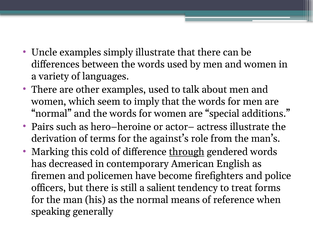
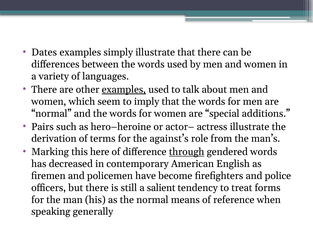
Uncle: Uncle -> Dates
examples at (124, 90) underline: none -> present
cold: cold -> here
